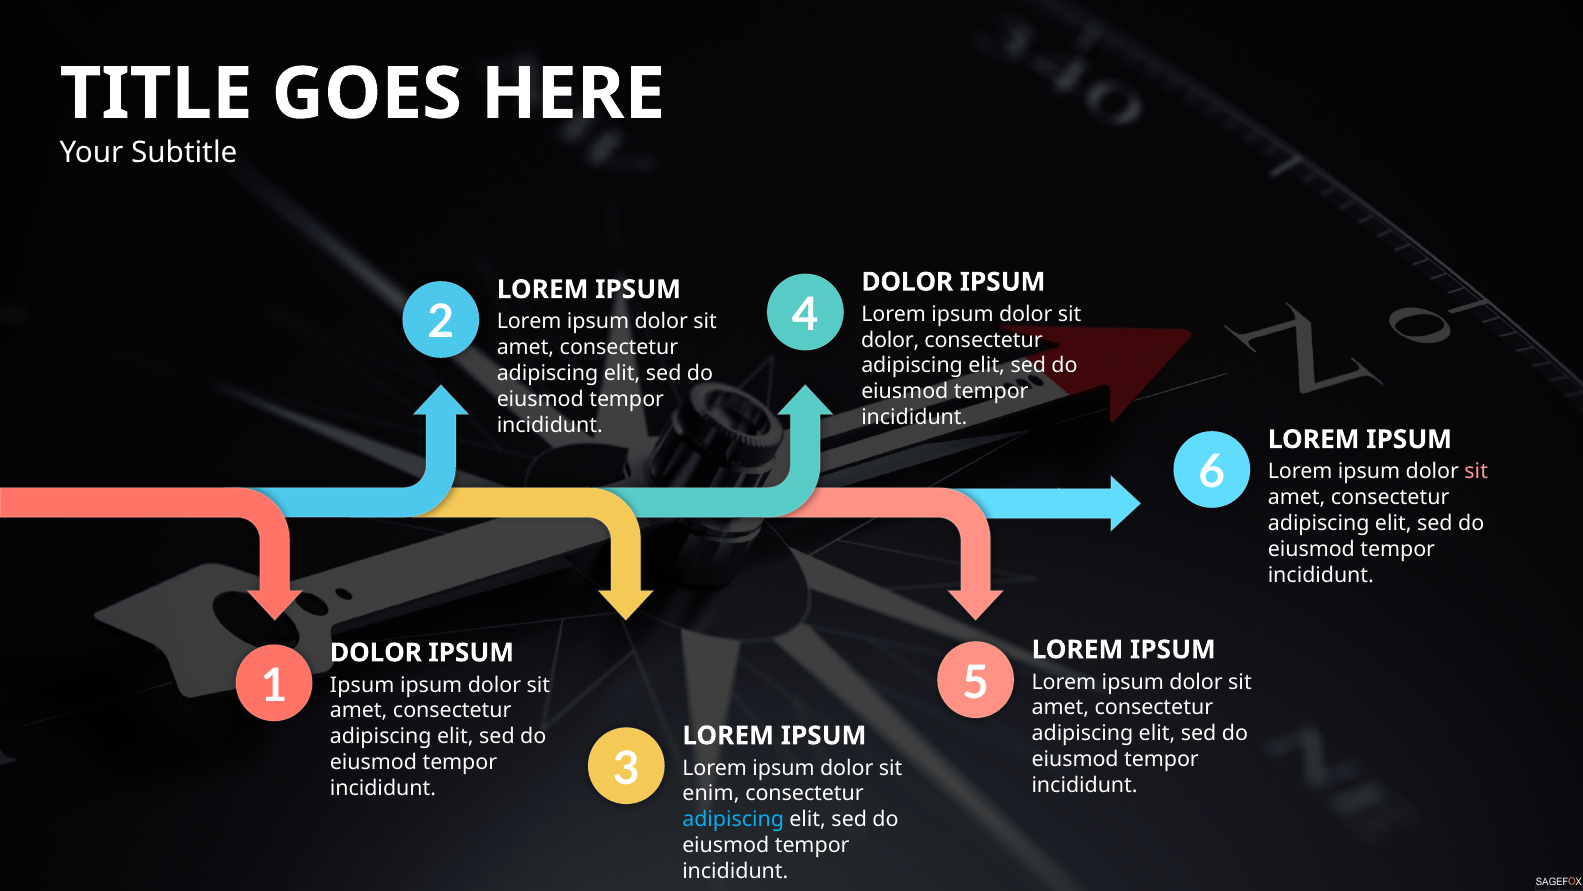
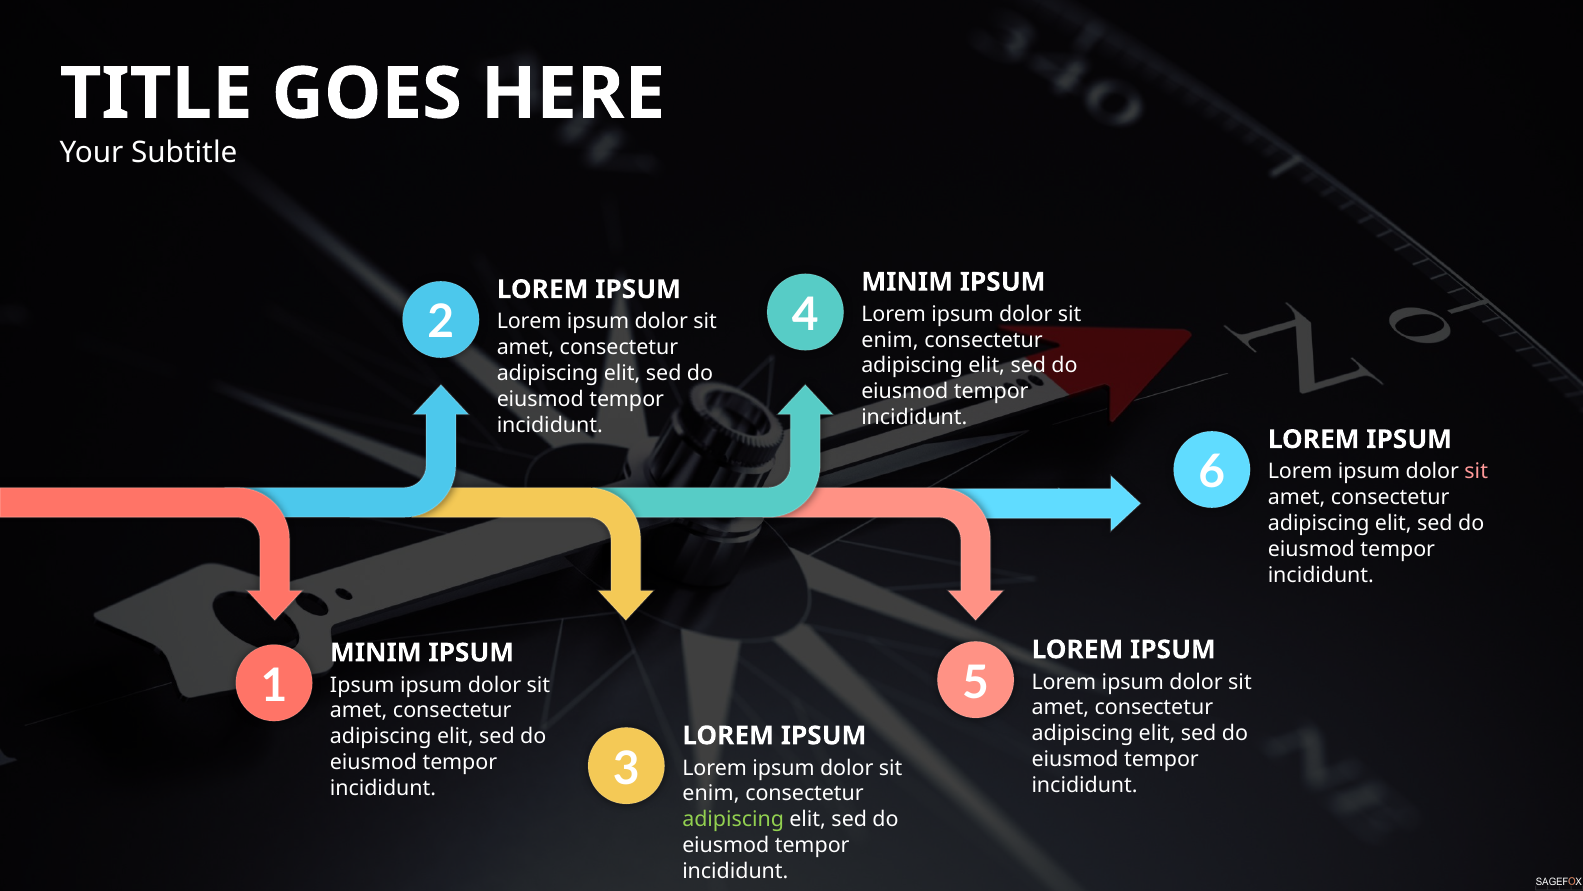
DOLOR at (907, 282): DOLOR -> MINIM
dolor at (890, 340): dolor -> enim
DOLOR at (376, 652): DOLOR -> MINIM
adipiscing at (733, 819) colour: light blue -> light green
